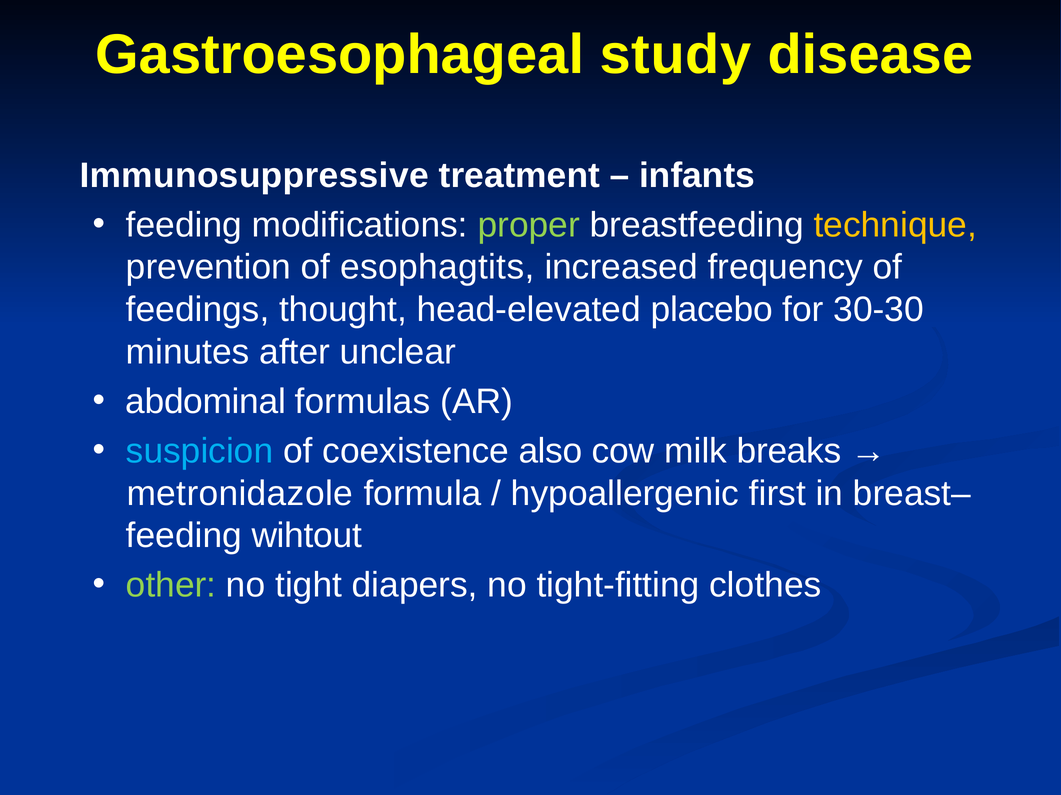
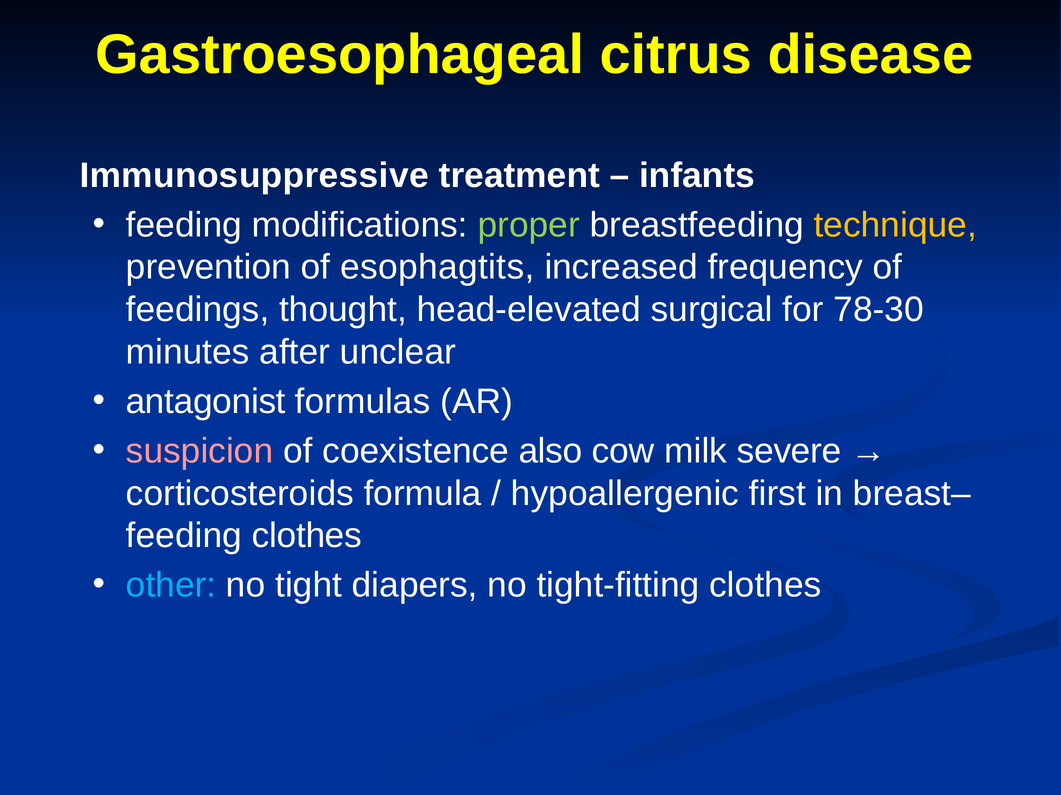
study: study -> citrus
placebo: placebo -> surgical
30-30: 30-30 -> 78-30
abdominal: abdominal -> antagonist
suspicion colour: light blue -> pink
breaks: breaks -> severe
metronidazole: metronidazole -> corticosteroids
feeding wihtout: wihtout -> clothes
other colour: light green -> light blue
